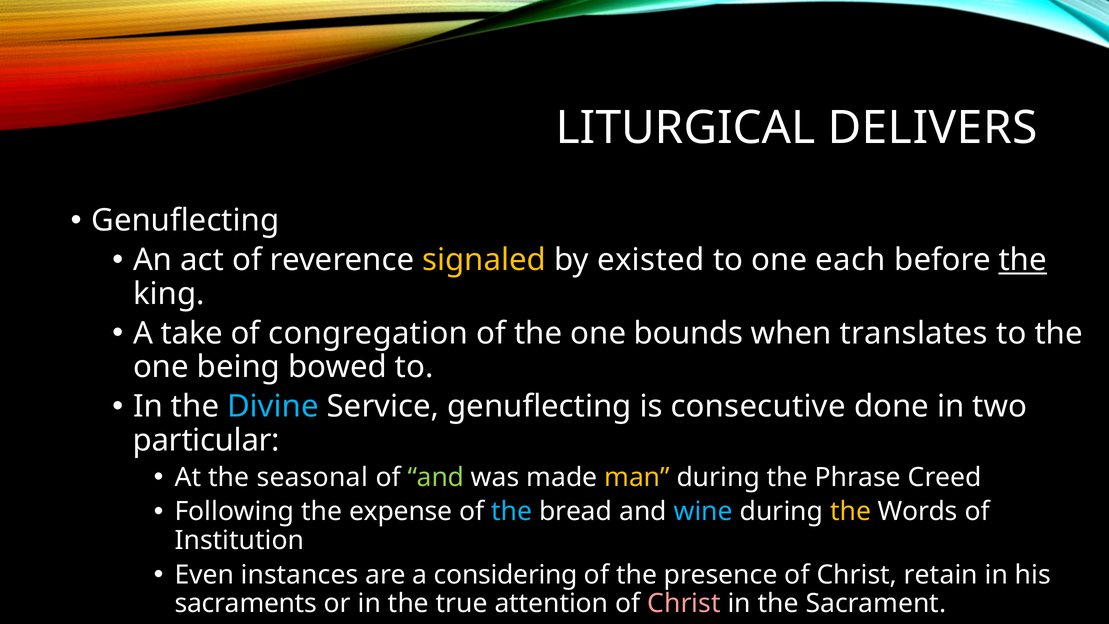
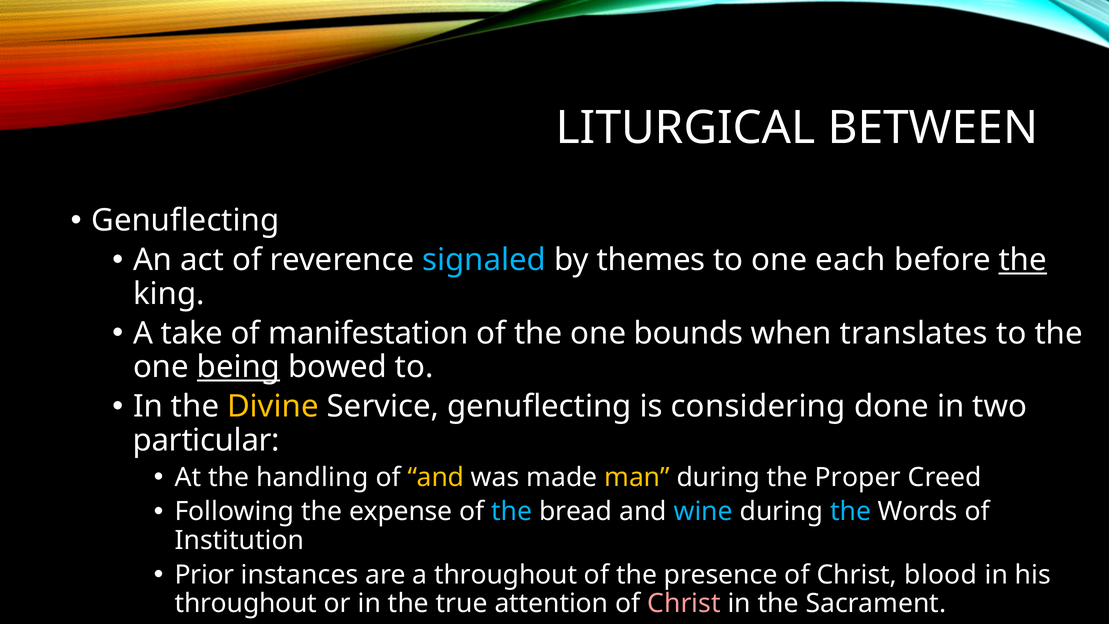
DELIVERS: DELIVERS -> BETWEEN
signaled colour: yellow -> light blue
existed: existed -> themes
congregation: congregation -> manifestation
being underline: none -> present
Divine colour: light blue -> yellow
consecutive: consecutive -> considering
seasonal: seasonal -> handling
and at (436, 477) colour: light green -> yellow
Phrase: Phrase -> Proper
the at (851, 512) colour: yellow -> light blue
Even: Even -> Prior
a considering: considering -> throughout
retain: retain -> blood
sacraments at (246, 603): sacraments -> throughout
